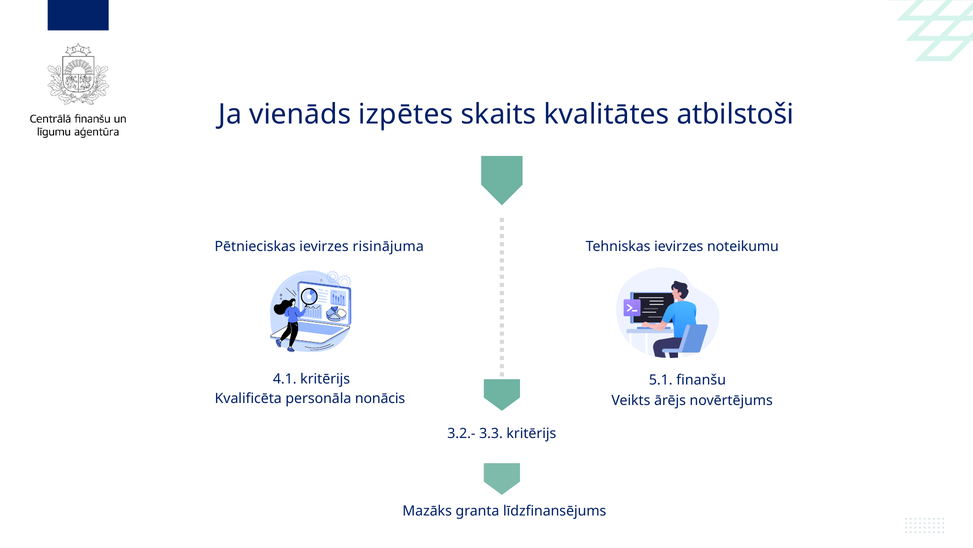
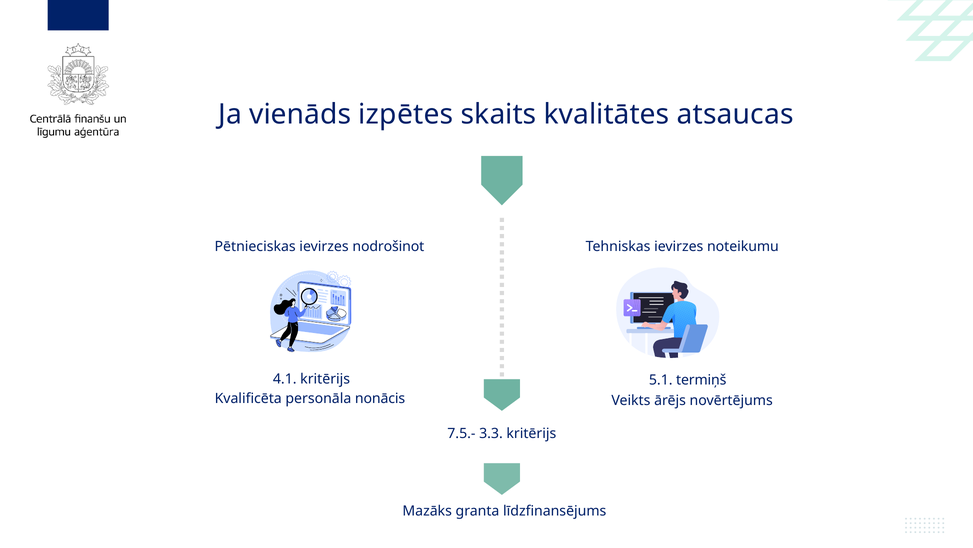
atbilstoši: atbilstoši -> atsaucas
risinājuma: risinājuma -> nodrošinot
finanšu: finanšu -> termiņš
3.2.-: 3.2.- -> 7.5.-
